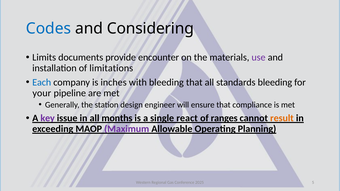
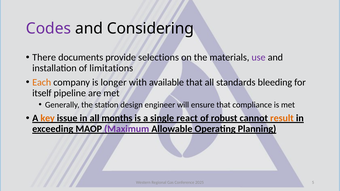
Codes colour: blue -> purple
Limits: Limits -> There
encounter: encounter -> selections
Each colour: blue -> orange
inches: inches -> longer
with bleeding: bleeding -> available
your: your -> itself
key colour: purple -> orange
ranges: ranges -> robust
